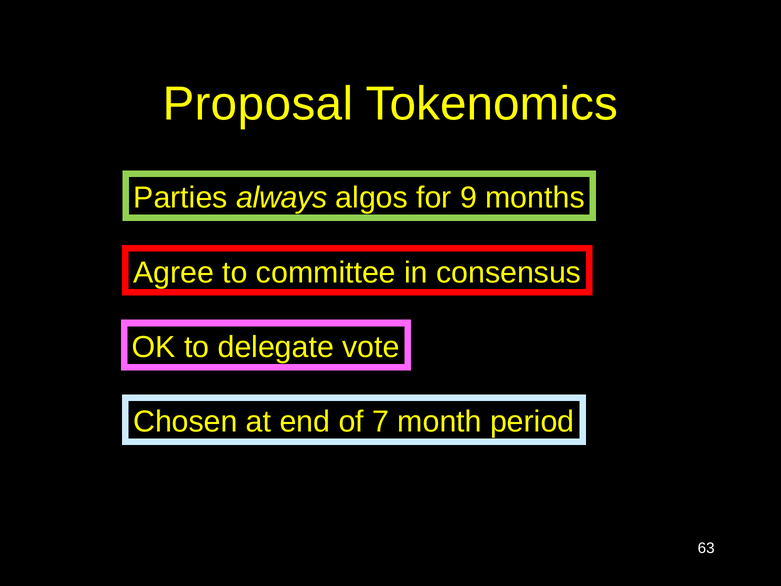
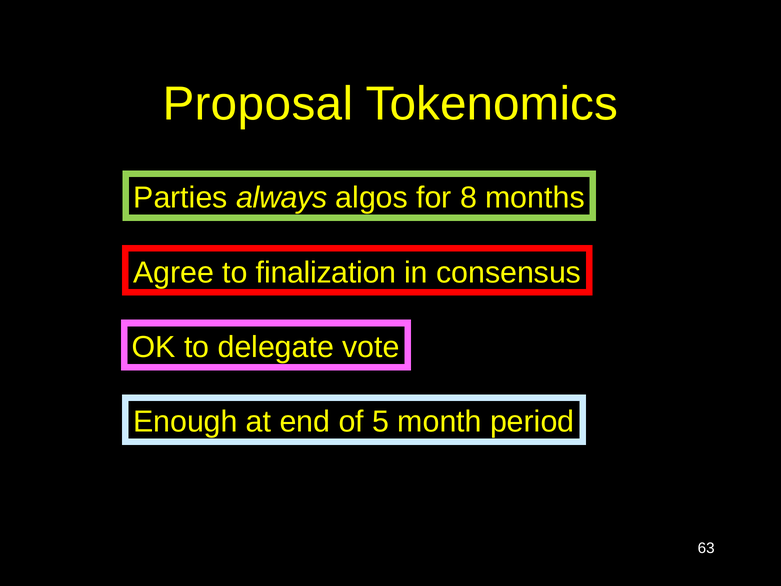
9: 9 -> 8
committee: committee -> finalization
Chosen: Chosen -> Enough
7: 7 -> 5
